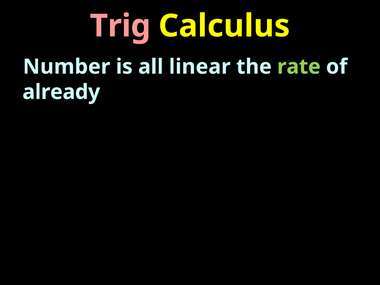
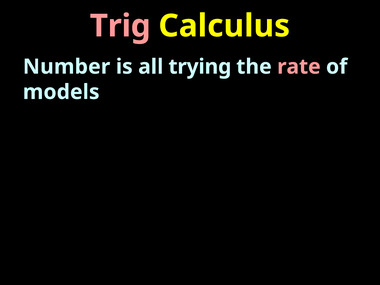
linear: linear -> trying
rate colour: light green -> pink
already: already -> models
